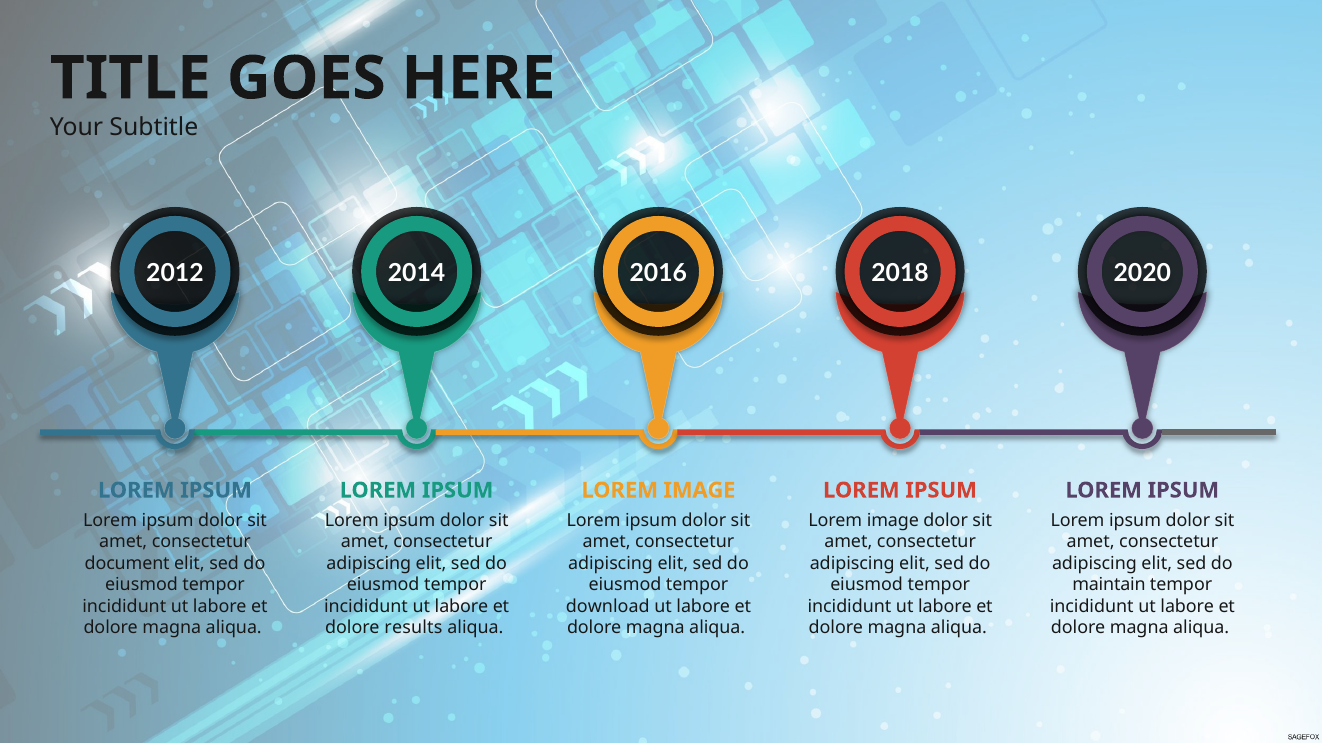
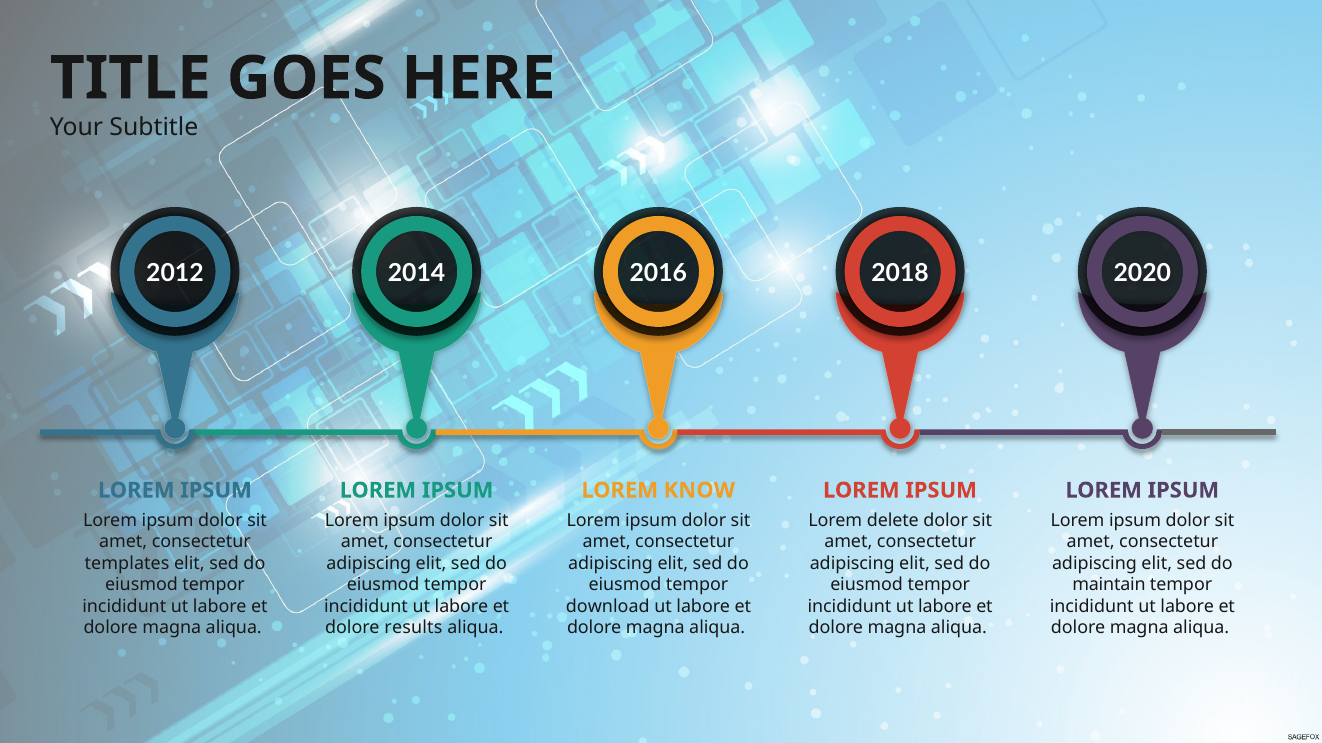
IMAGE at (700, 491): IMAGE -> KNOW
image at (893, 521): image -> delete
document: document -> templates
